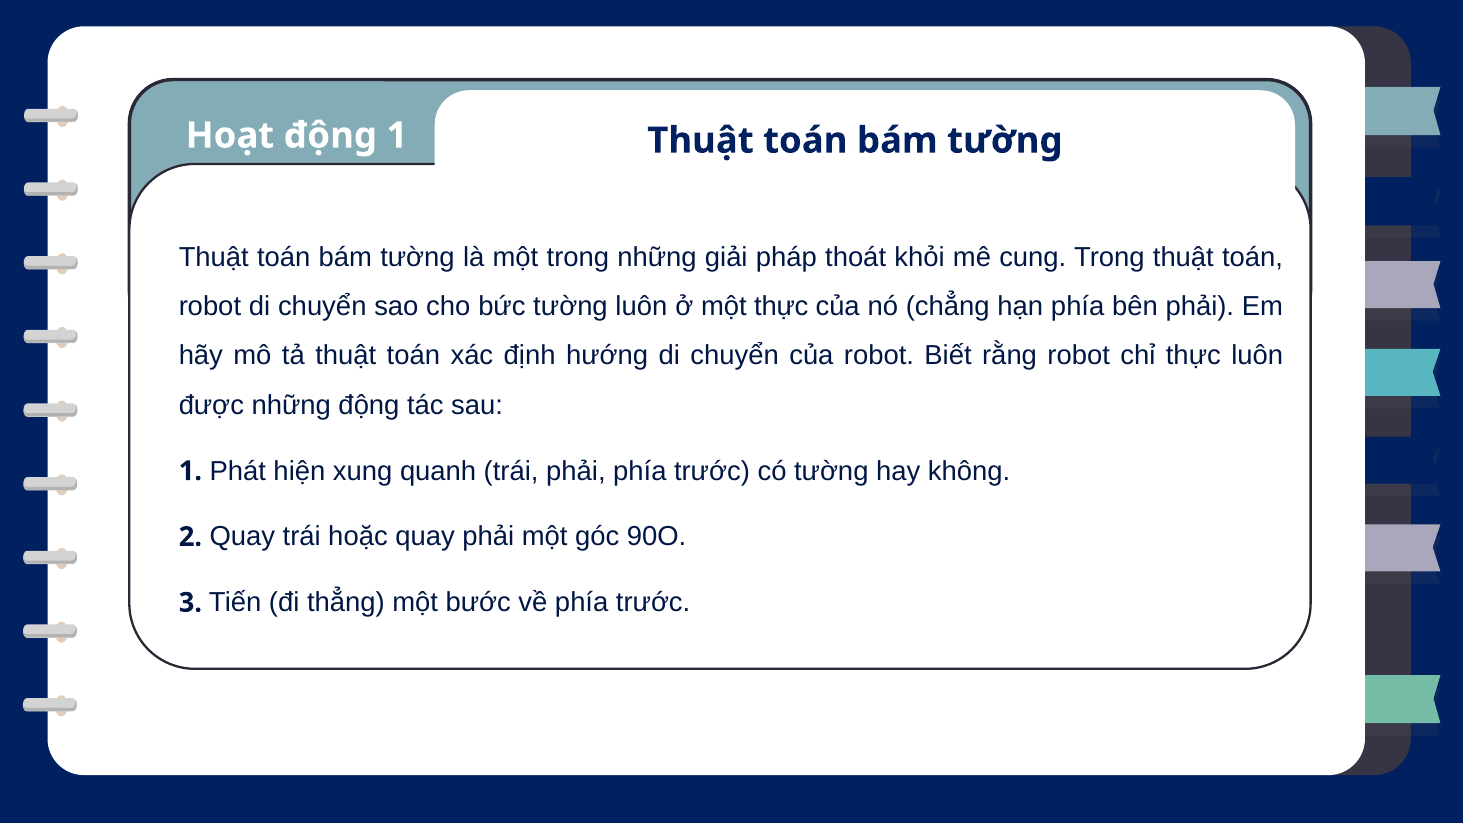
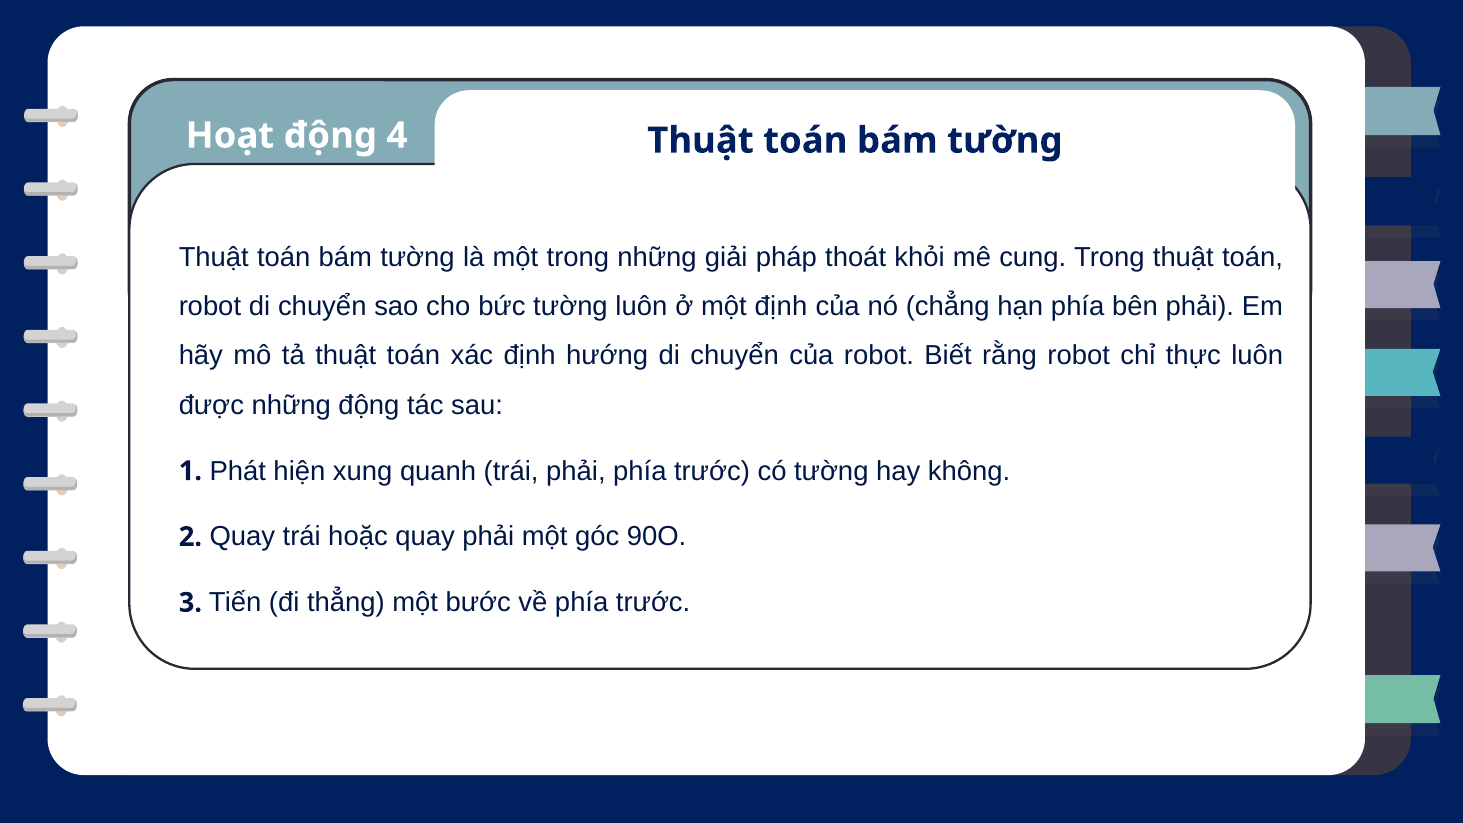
động 1: 1 -> 4
một thực: thực -> định
